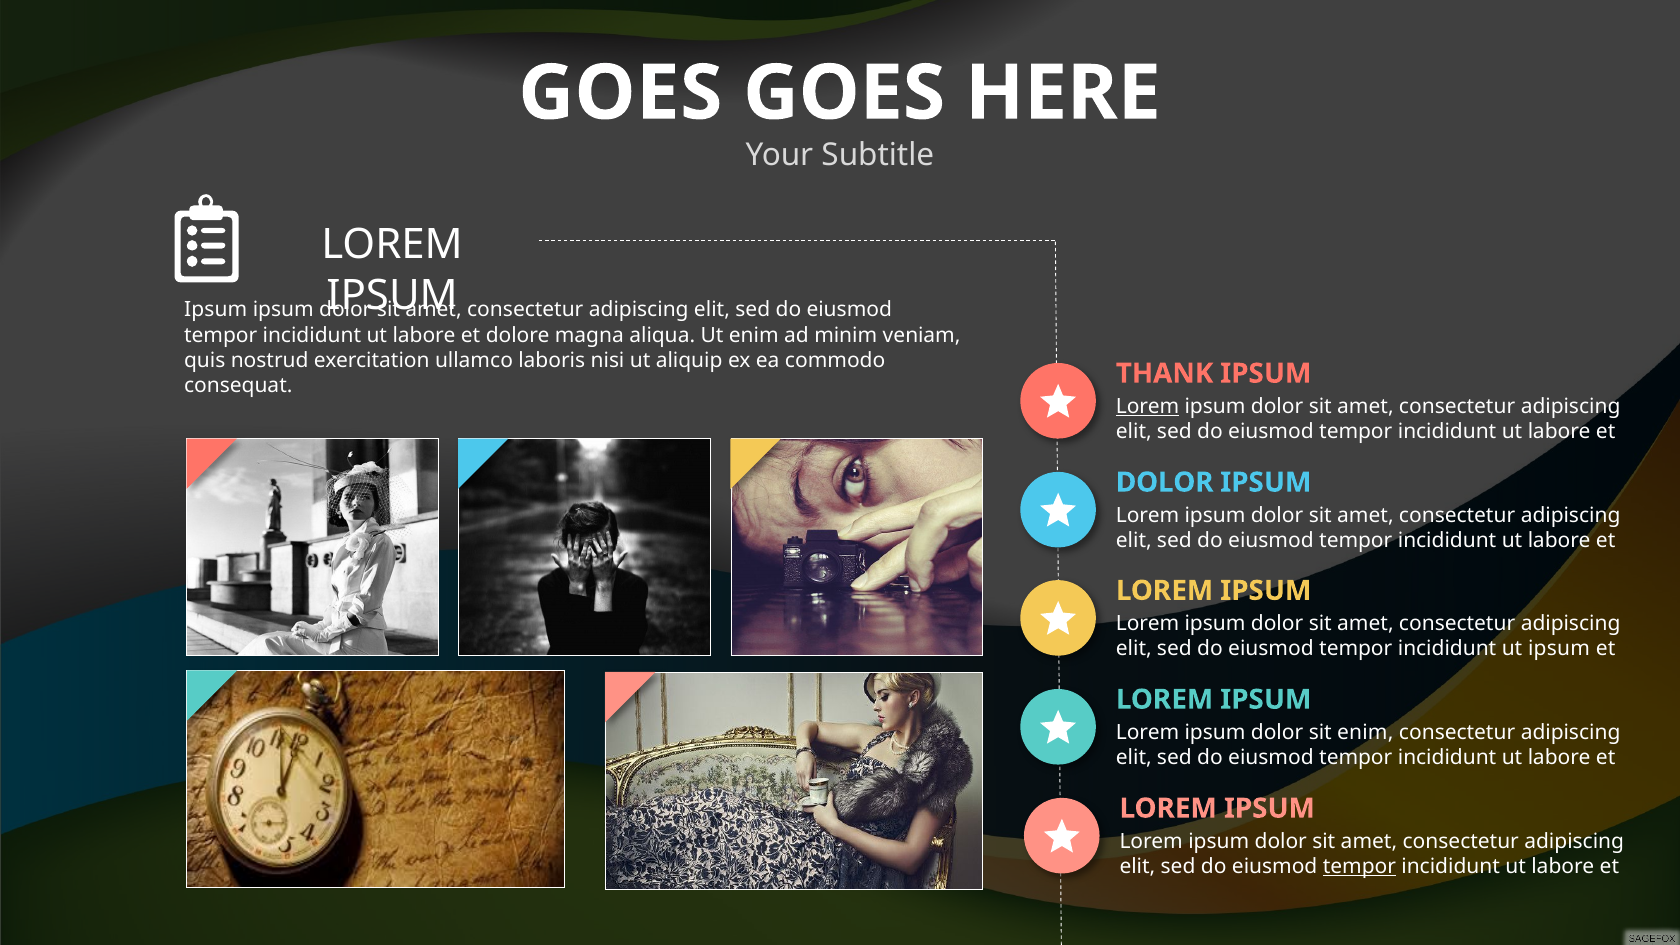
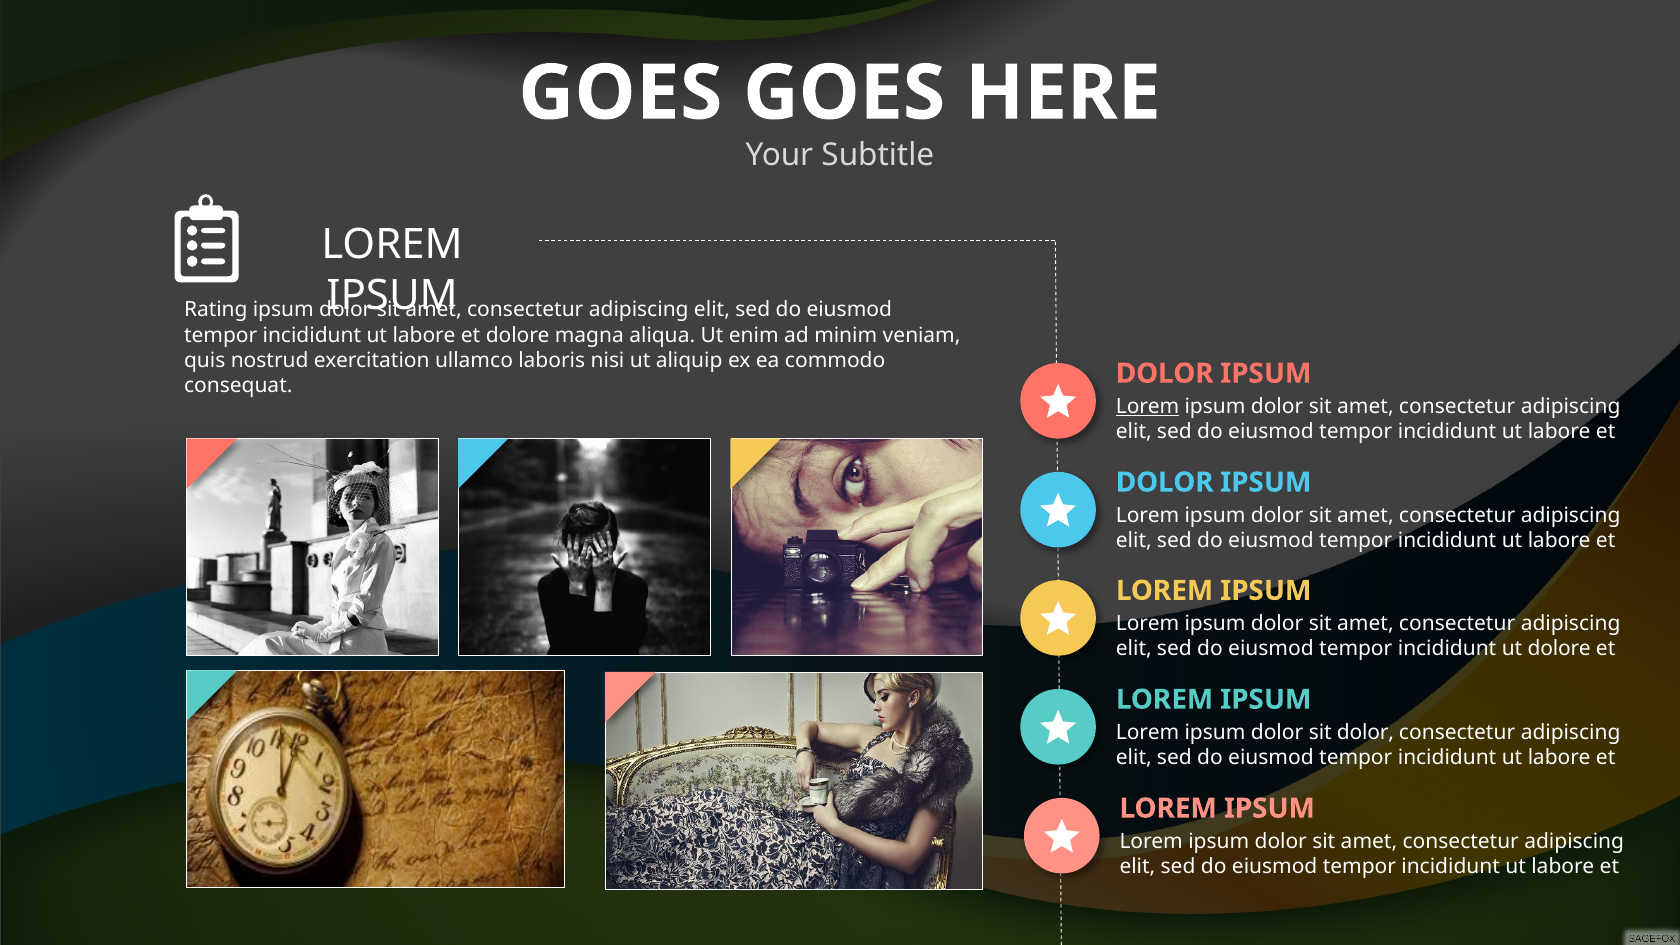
Ipsum at (216, 310): Ipsum -> Rating
THANK at (1165, 373): THANK -> DOLOR
ut ipsum: ipsum -> dolore
sit enim: enim -> dolor
tempor at (1359, 867) underline: present -> none
